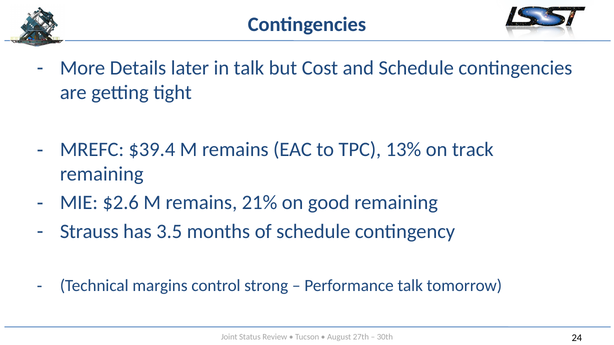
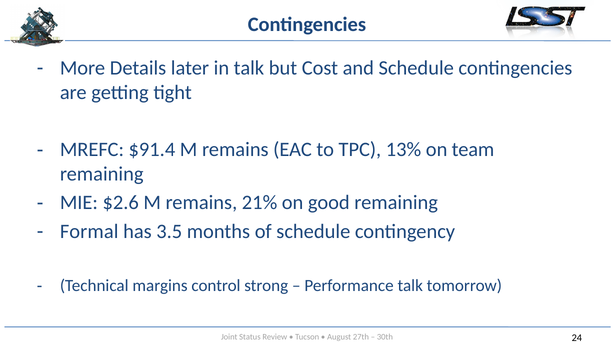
$39.4: $39.4 -> $91.4
track: track -> team
Strauss: Strauss -> Formal
